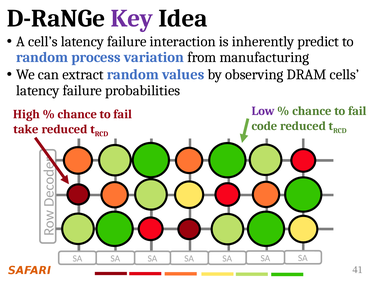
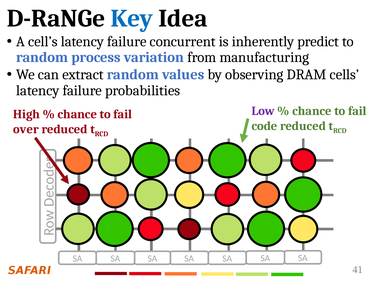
Key colour: purple -> blue
interaction: interaction -> concurrent
take: take -> over
